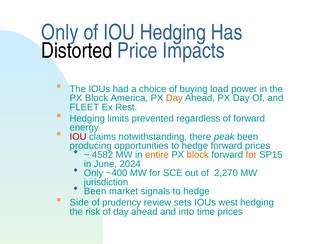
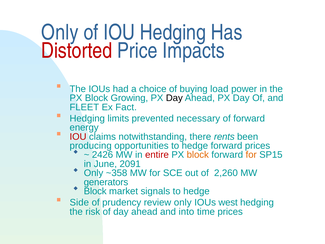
Distorted colour: black -> red
America: America -> Growing
Day at (174, 98) colour: orange -> black
Rest: Rest -> Fact
regardless: regardless -> necessary
peak: peak -> rents
4582: 4582 -> 2426
entire colour: orange -> red
2024: 2024 -> 2091
~400: ~400 -> ~358
2,270: 2,270 -> 2,260
jurisdiction: jurisdiction -> generators
Been at (95, 191): Been -> Block
review sets: sets -> only
